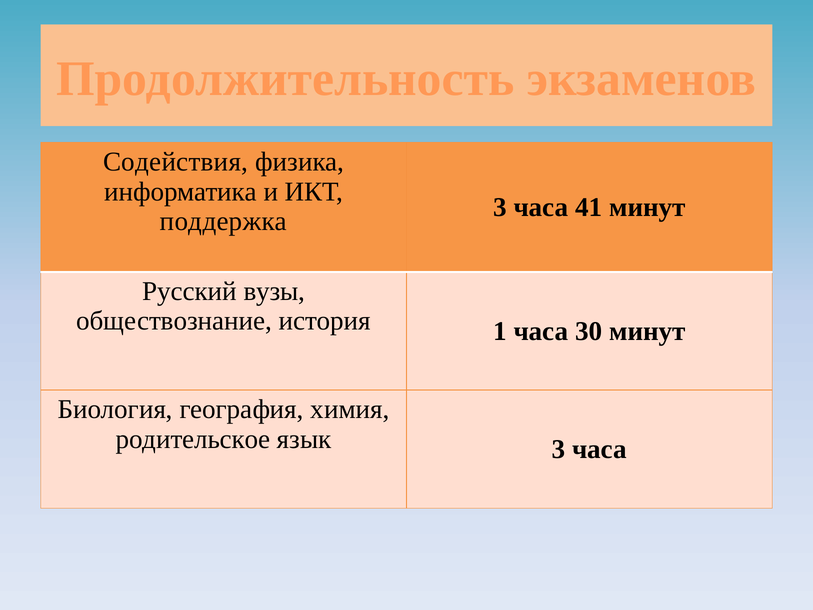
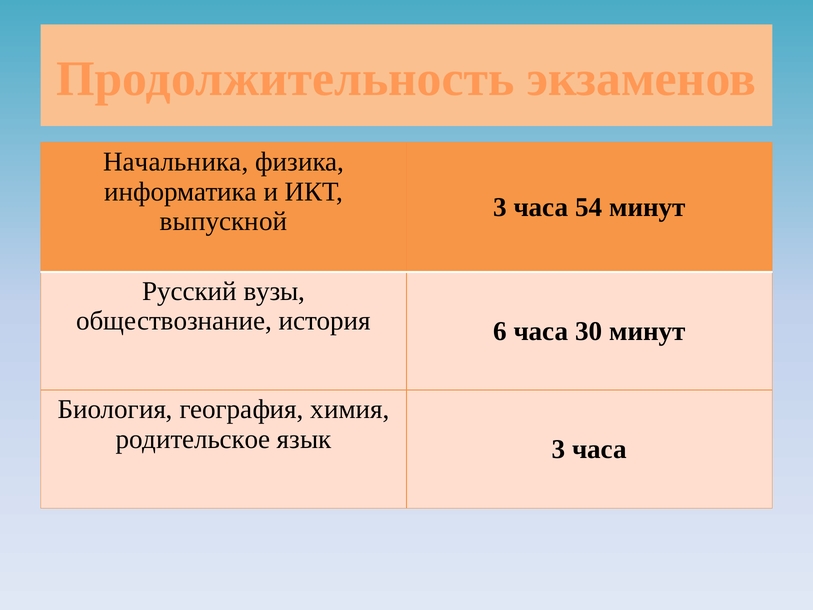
Содействия: Содействия -> Начальника
41: 41 -> 54
поддержка: поддержка -> выпускной
1: 1 -> 6
